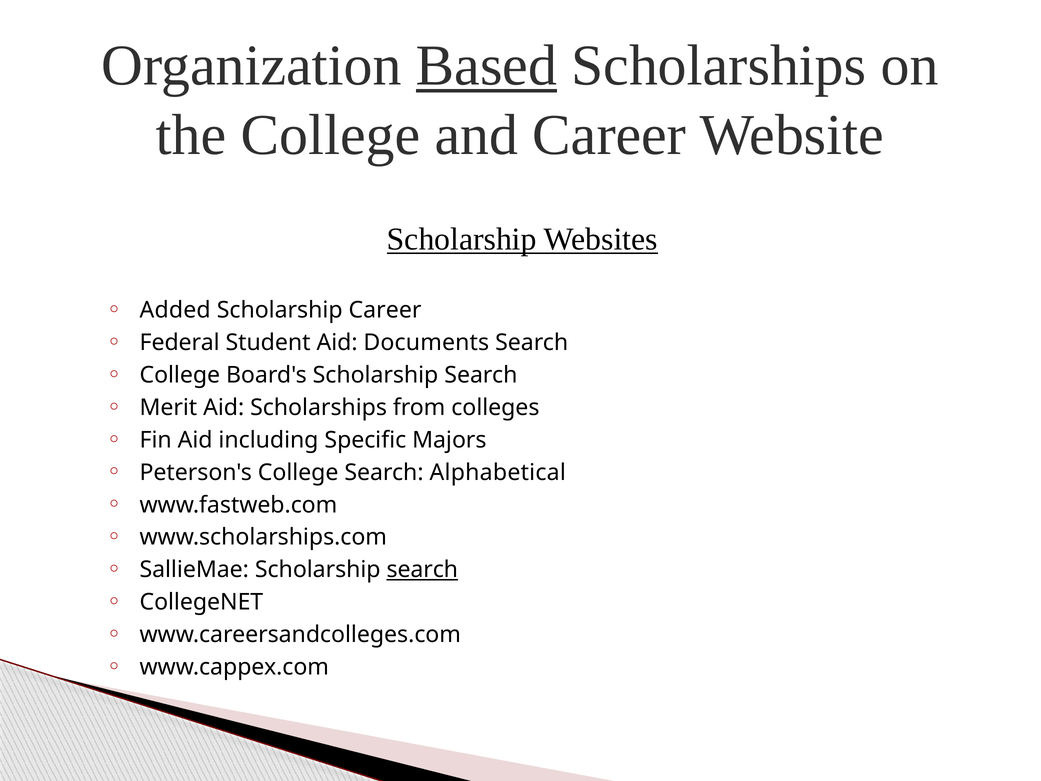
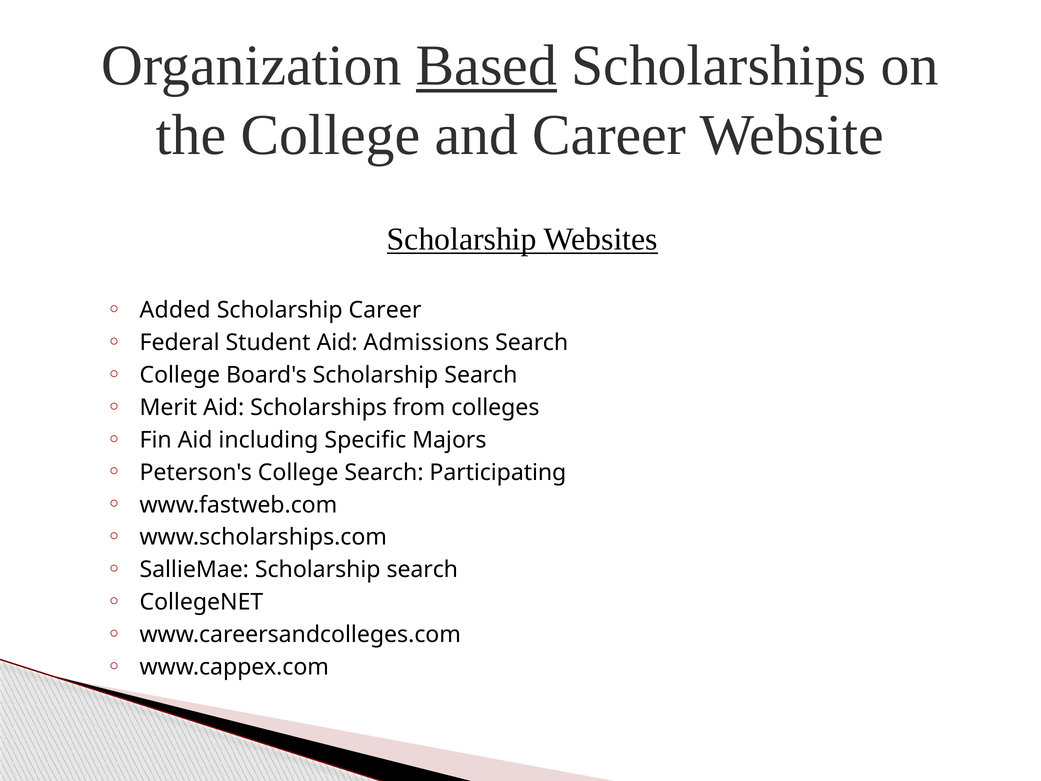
Documents: Documents -> Admissions
Alphabetical: Alphabetical -> Participating
search at (422, 570) underline: present -> none
